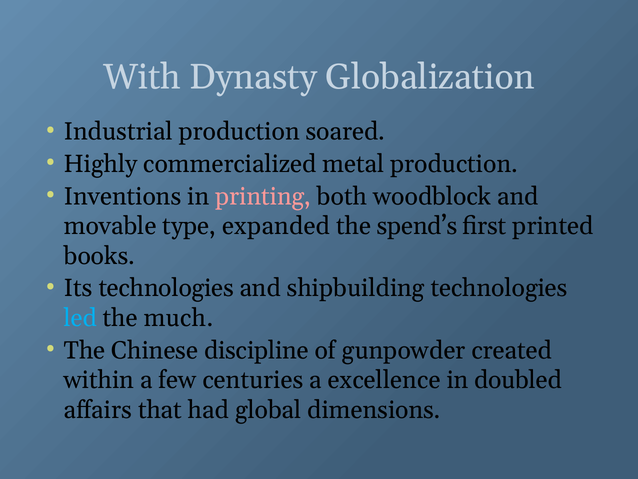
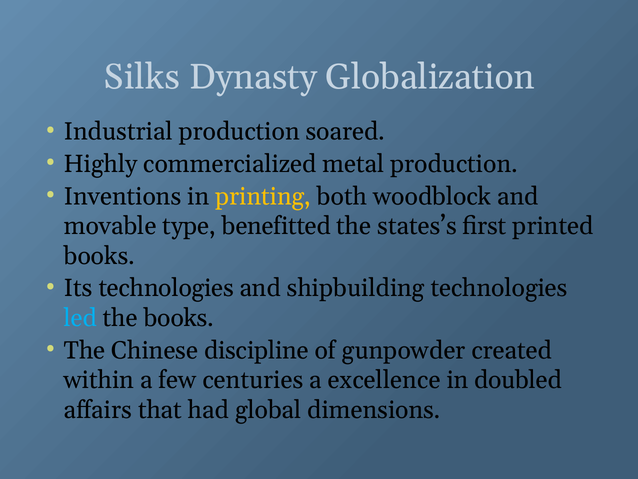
With: With -> Silks
printing colour: pink -> yellow
expanded: expanded -> benefitted
spend’s: spend’s -> states’s
the much: much -> books
